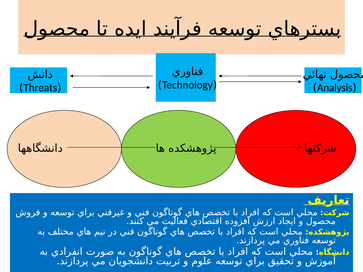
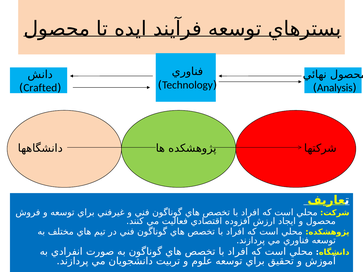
Threats: Threats -> Crafted
